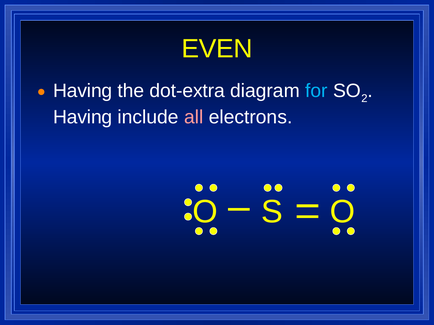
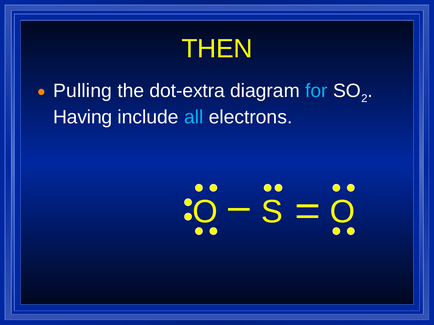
EVEN: EVEN -> THEN
Having at (83, 91): Having -> Pulling
all colour: pink -> light blue
